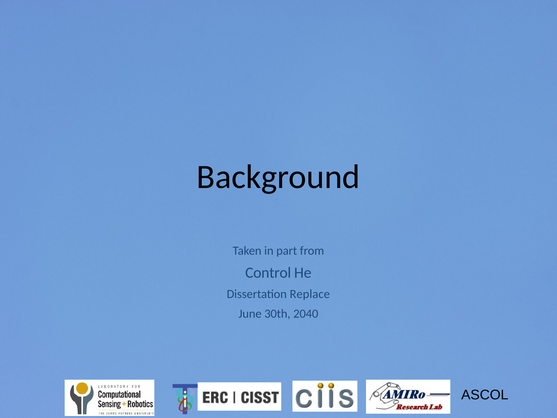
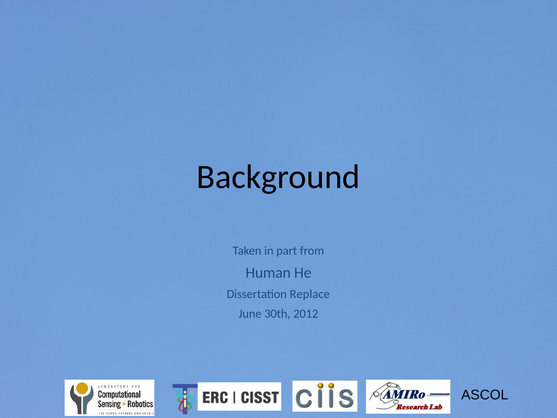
Control: Control -> Human
2040: 2040 -> 2012
